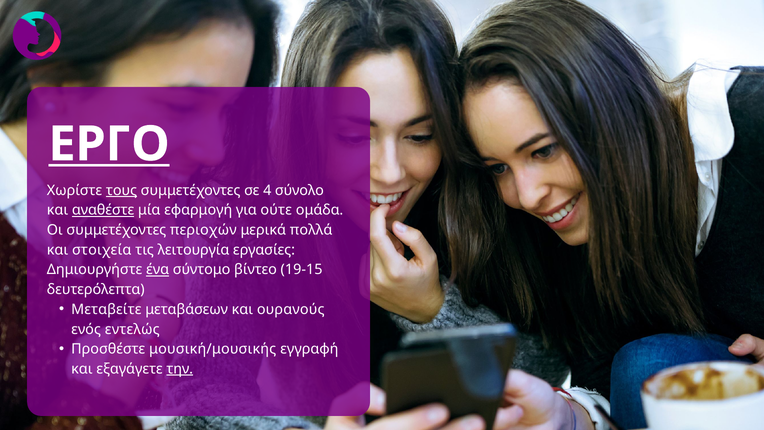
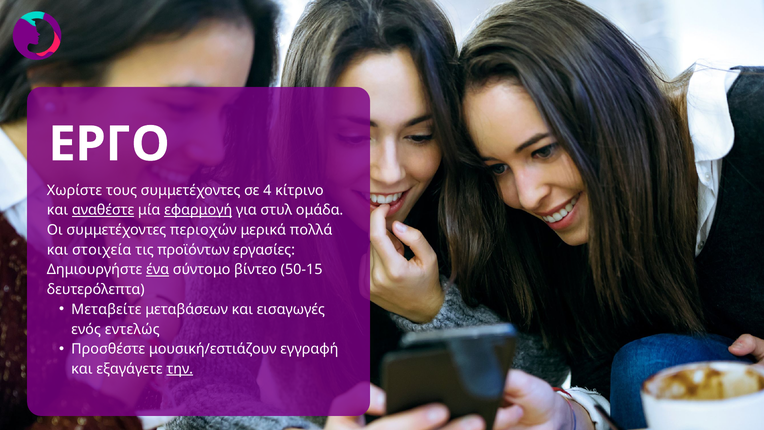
ΕΡΓΟ underline: present -> none
τους underline: present -> none
σύνολο: σύνολο -> κίτρινο
εφαρμογή underline: none -> present
ούτε: ούτε -> στυλ
λειτουργία: λειτουργία -> προϊόντων
19-15: 19-15 -> 50-15
ουρανούς: ουρανούς -> εισαγωγές
μουσική/μουσικής: μουσική/μουσικής -> μουσική/εστιάζουν
